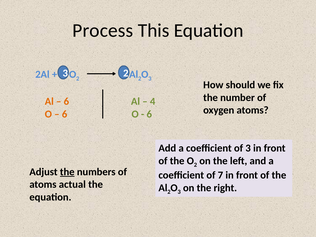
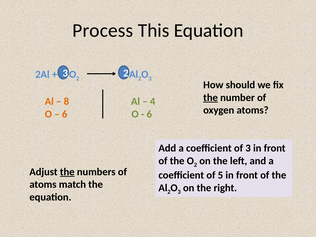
the at (211, 98) underline: none -> present
6 at (66, 101): 6 -> 8
7: 7 -> 5
actual: actual -> match
